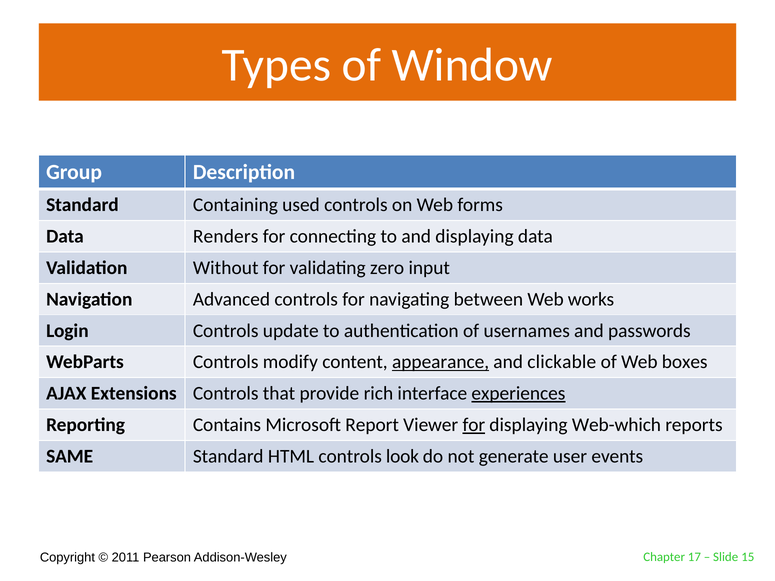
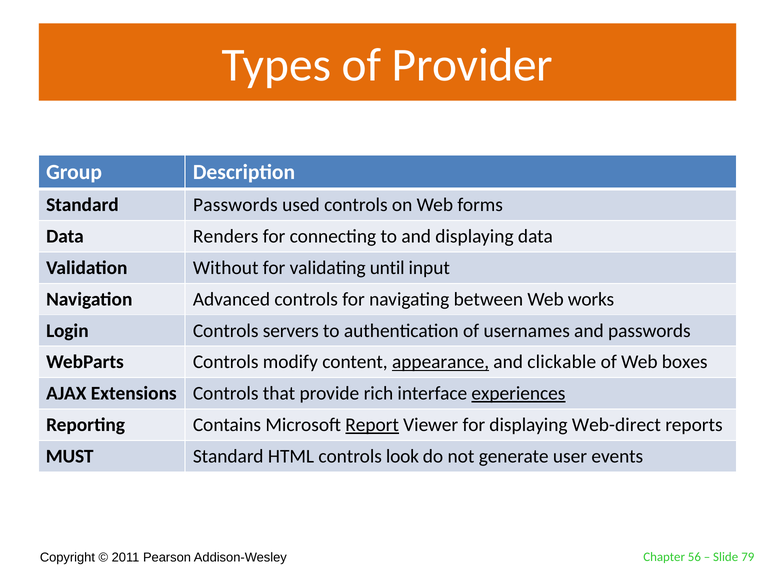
Window: Window -> Provider
Standard Containing: Containing -> Passwords
zero: zero -> until
update: update -> servers
Report underline: none -> present
for at (474, 425) underline: present -> none
Web-which: Web-which -> Web-direct
SAME: SAME -> MUST
17: 17 -> 56
15: 15 -> 79
